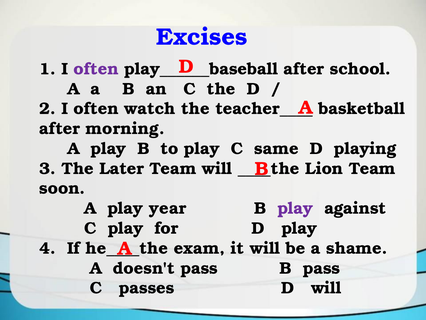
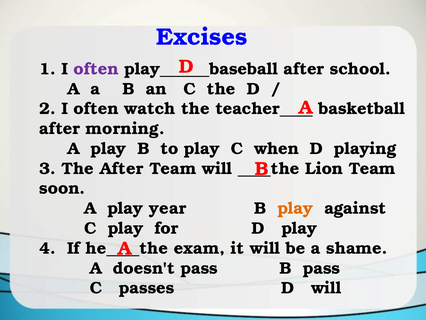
same: same -> when
The Later: Later -> After
play at (295, 208) colour: purple -> orange
